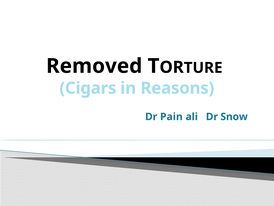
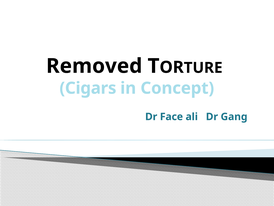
Reasons: Reasons -> Concept
Pain: Pain -> Face
Snow: Snow -> Gang
